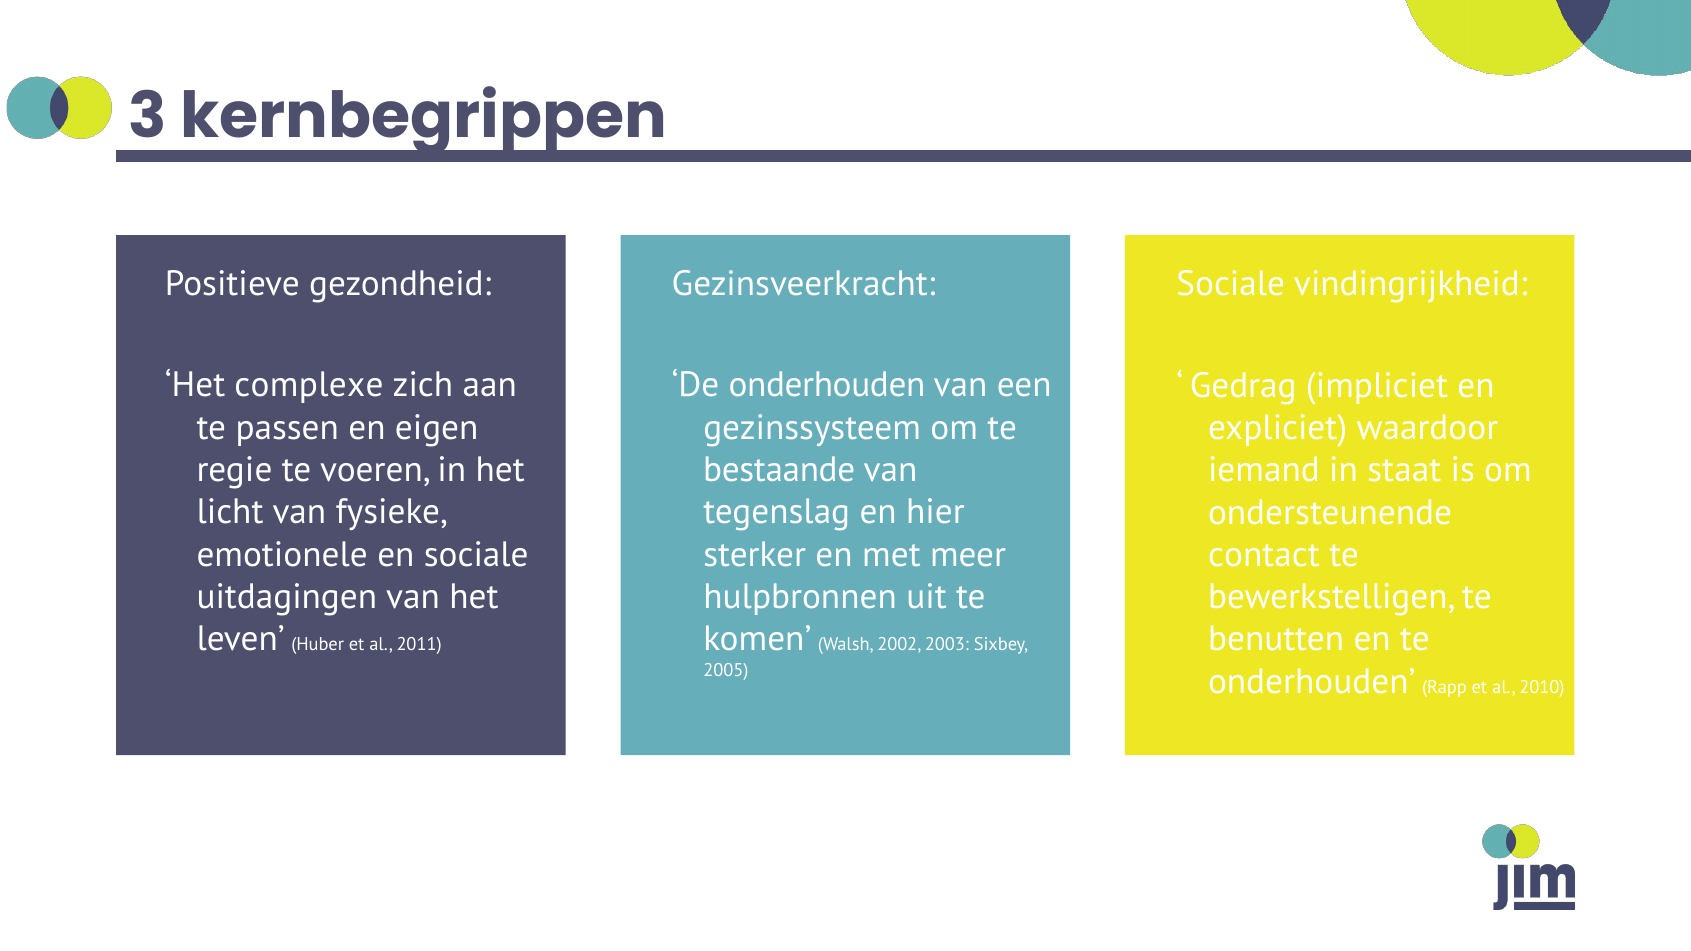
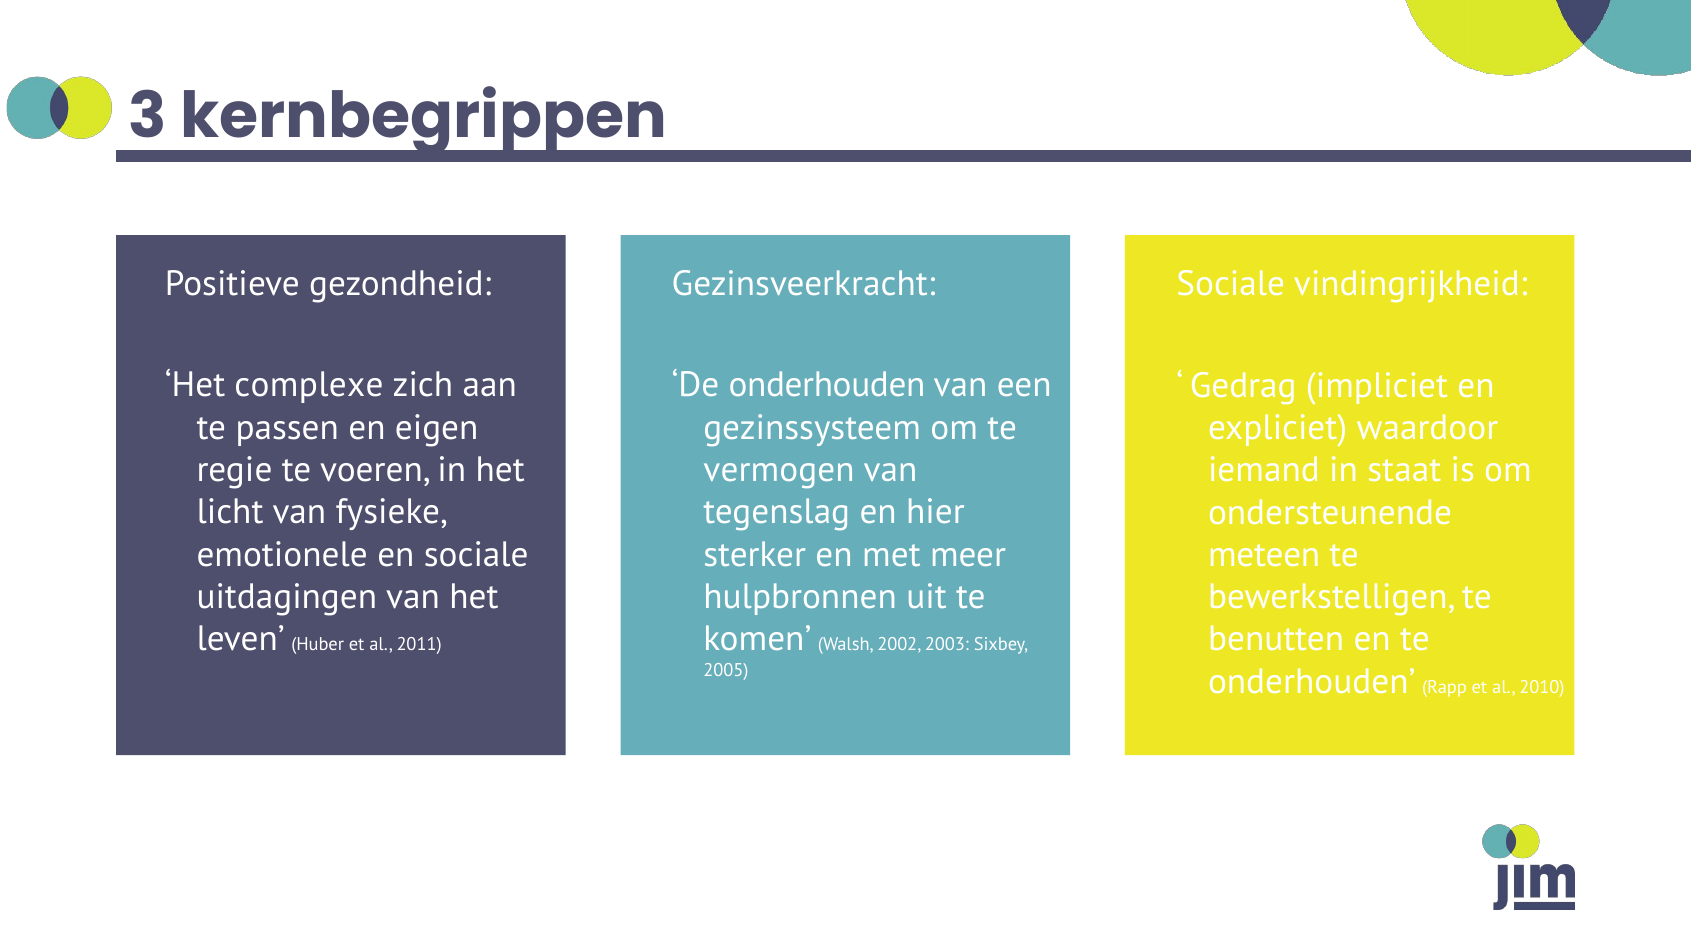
bestaande: bestaande -> vermogen
contact: contact -> meteen
